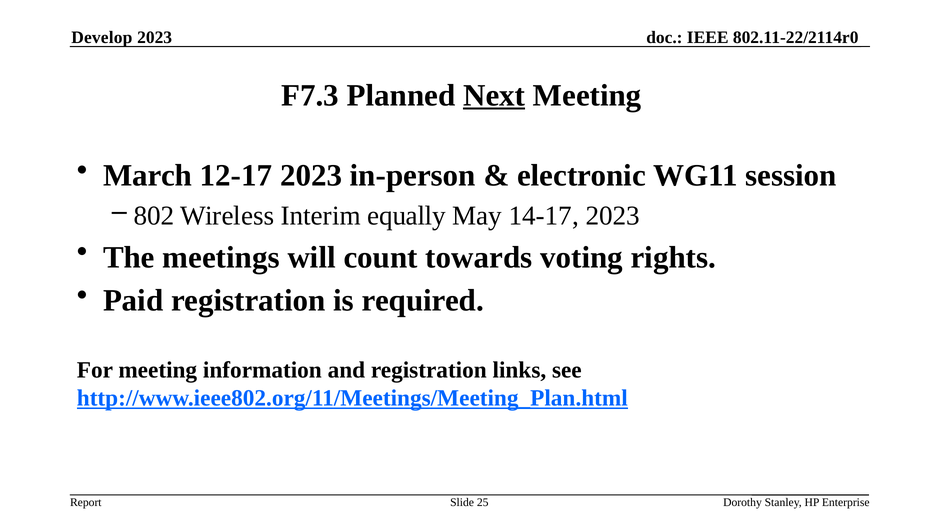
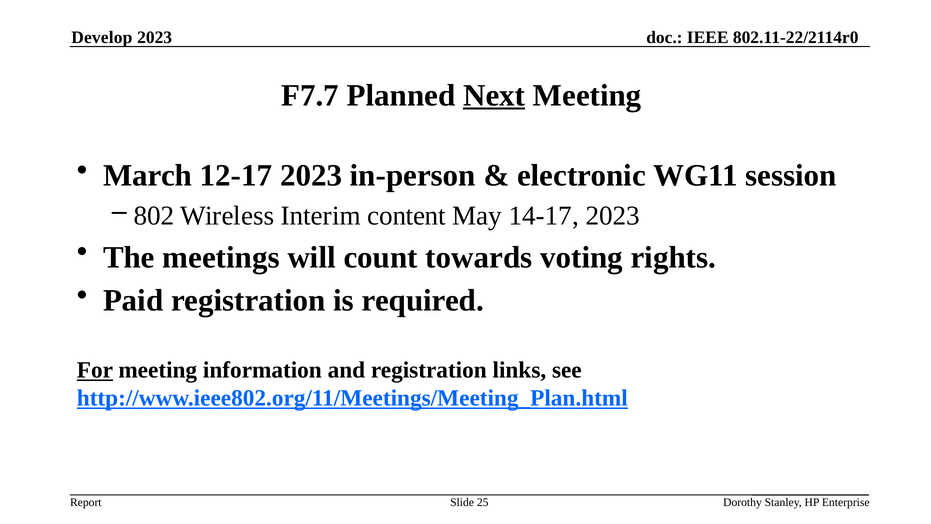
F7.3: F7.3 -> F7.7
equally: equally -> content
For underline: none -> present
